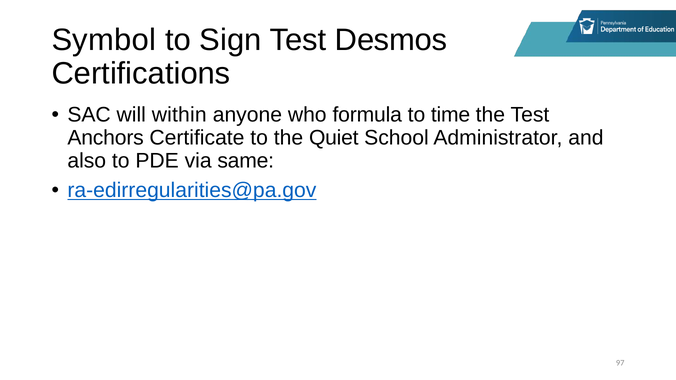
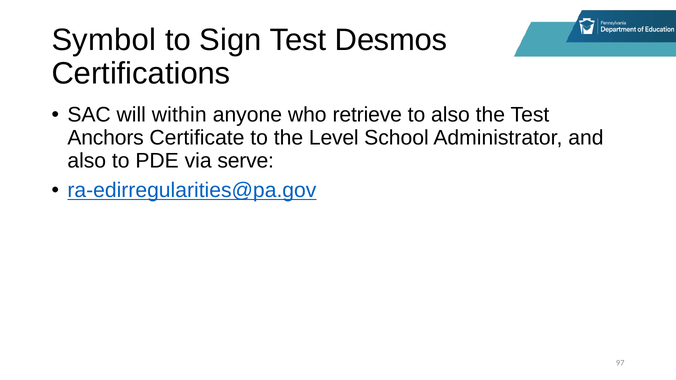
formula: formula -> retrieve
to time: time -> also
Quiet: Quiet -> Level
same: same -> serve
